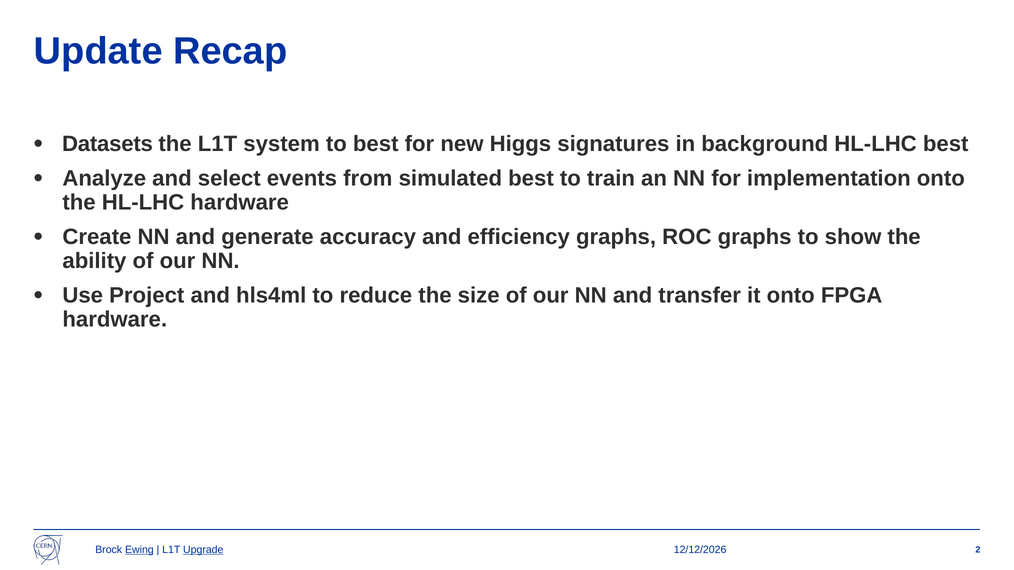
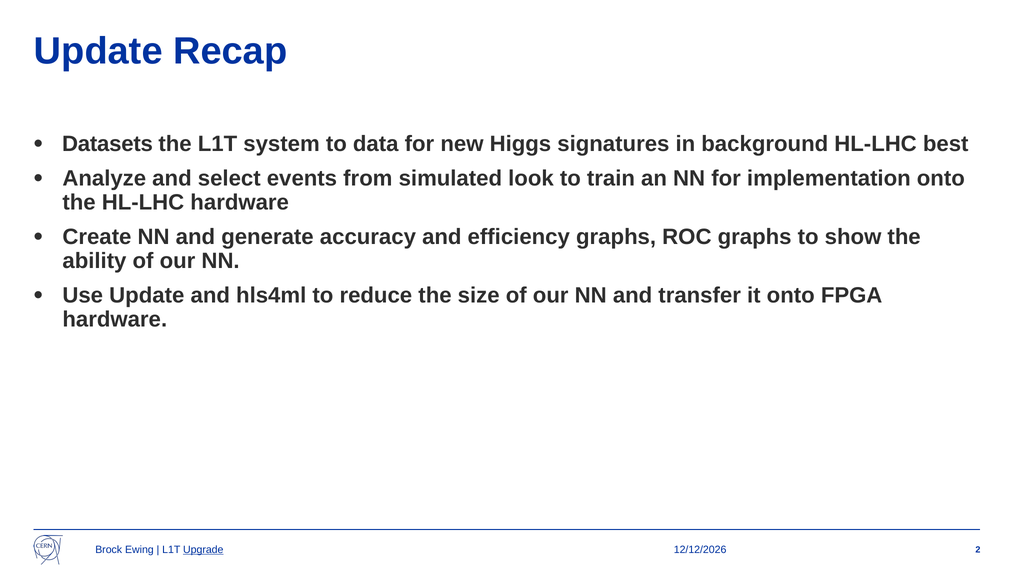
to best: best -> data
simulated best: best -> look
Use Project: Project -> Update
Ewing underline: present -> none
